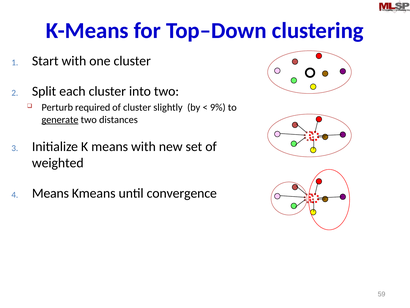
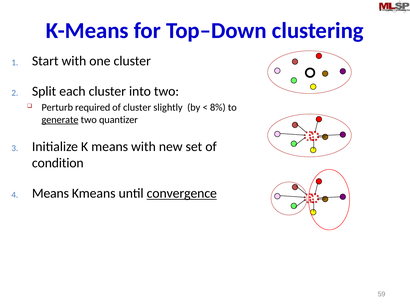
9%: 9% -> 8%
distances: distances -> quantizer
weighted: weighted -> condition
convergence underline: none -> present
